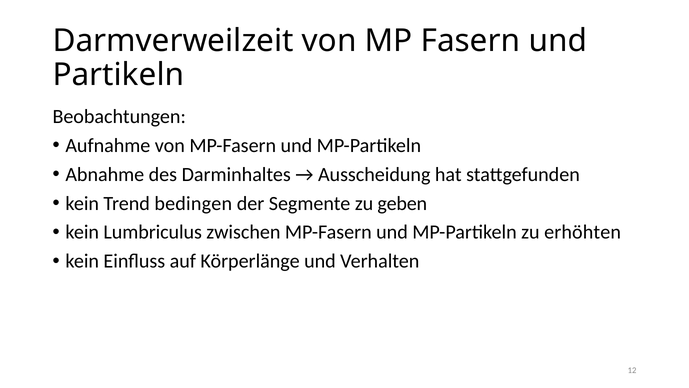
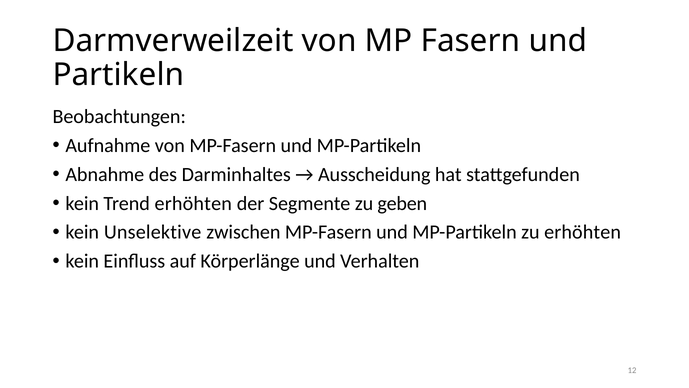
Trend bedingen: bedingen -> erhöhten
Lumbriculus: Lumbriculus -> Unselektive
